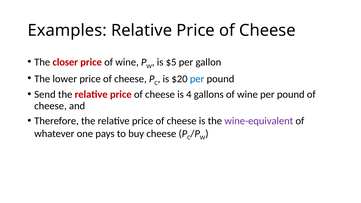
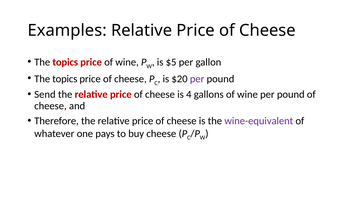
closer at (65, 62): closer -> topics
lower at (65, 79): lower -> topics
per at (197, 79) colour: blue -> purple
